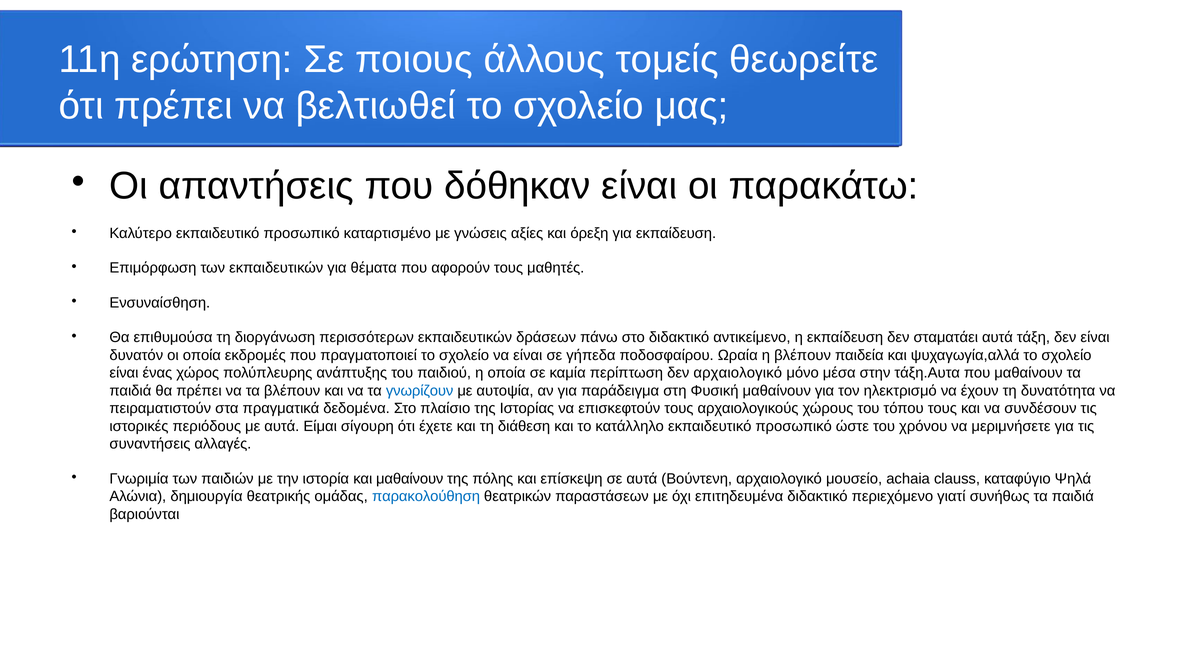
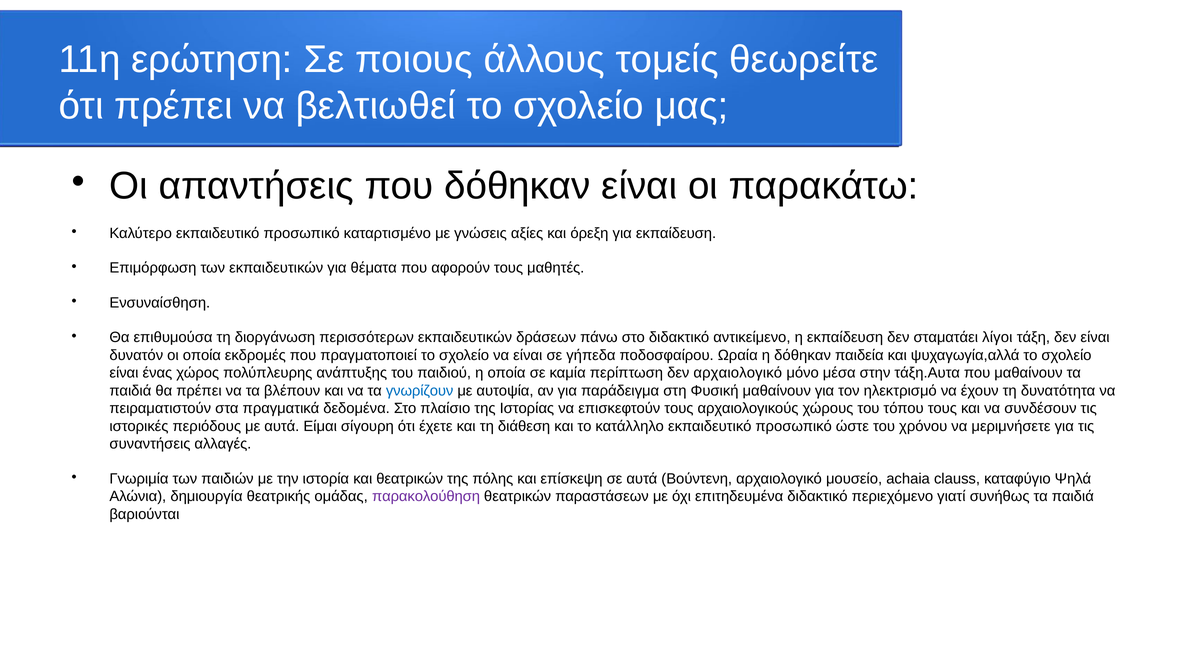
σταματάει αυτά: αυτά -> λίγοι
η βλέπουν: βλέπουν -> δόθηκαν
και μαθαίνουν: μαθαίνουν -> θεατρικών
παρακολούθηση colour: blue -> purple
